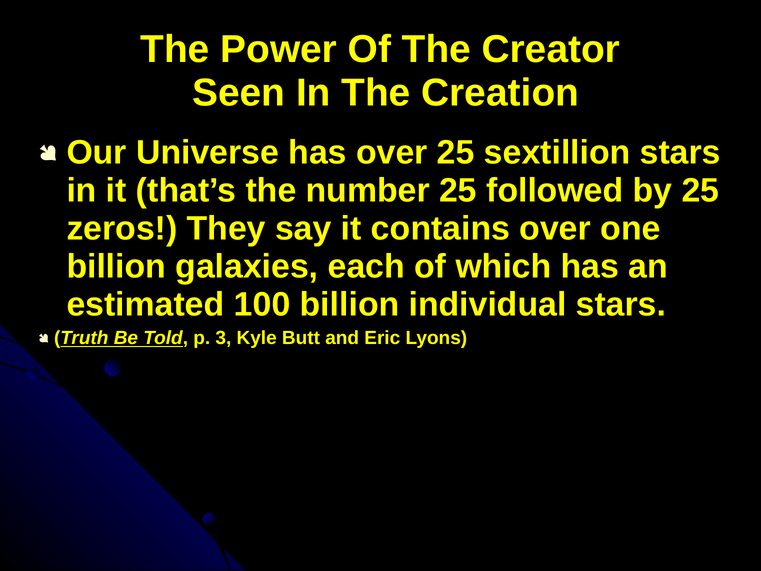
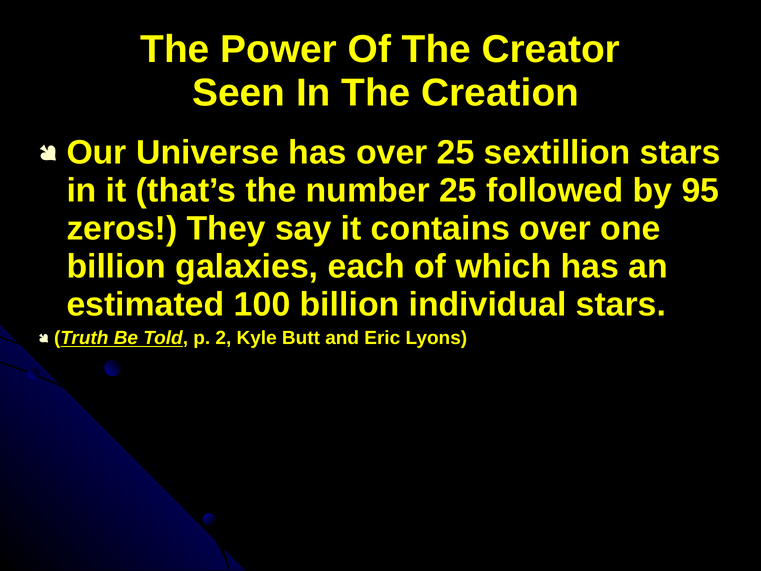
by 25: 25 -> 95
3: 3 -> 2
